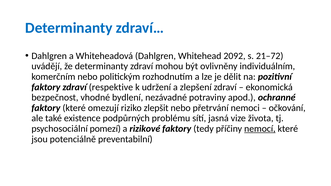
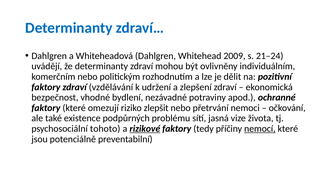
2092: 2092 -> 2009
21–72: 21–72 -> 21–24
respektive: respektive -> vzdělávání
pomezí: pomezí -> tohoto
rizikové underline: none -> present
